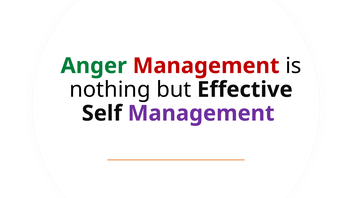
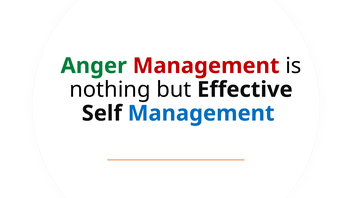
Management at (201, 113) colour: purple -> blue
